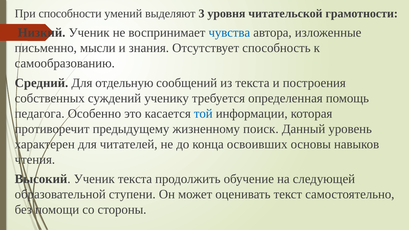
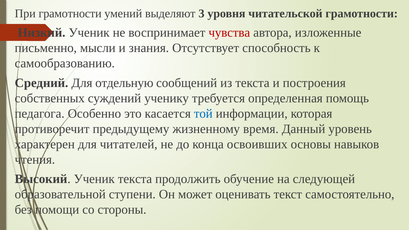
При способности: способности -> грамотности
чувства colour: blue -> red
поиск: поиск -> время
